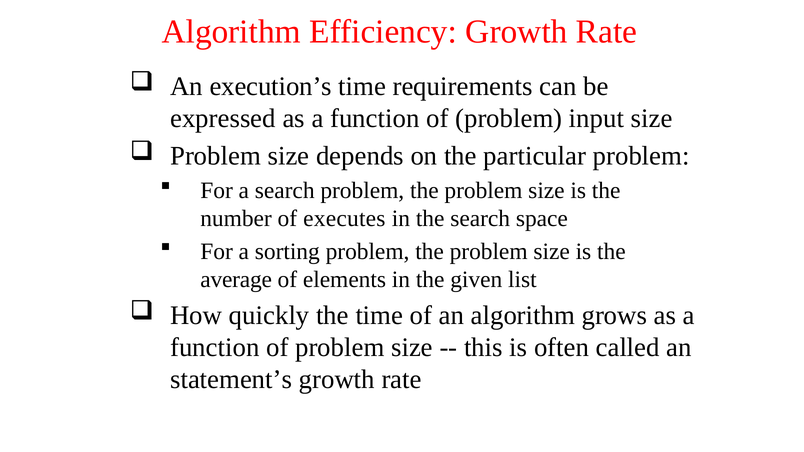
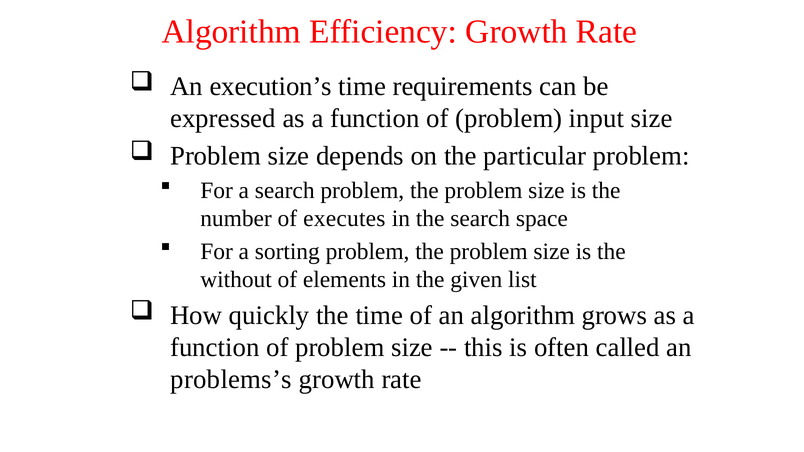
average: average -> without
statement’s: statement’s -> problems’s
